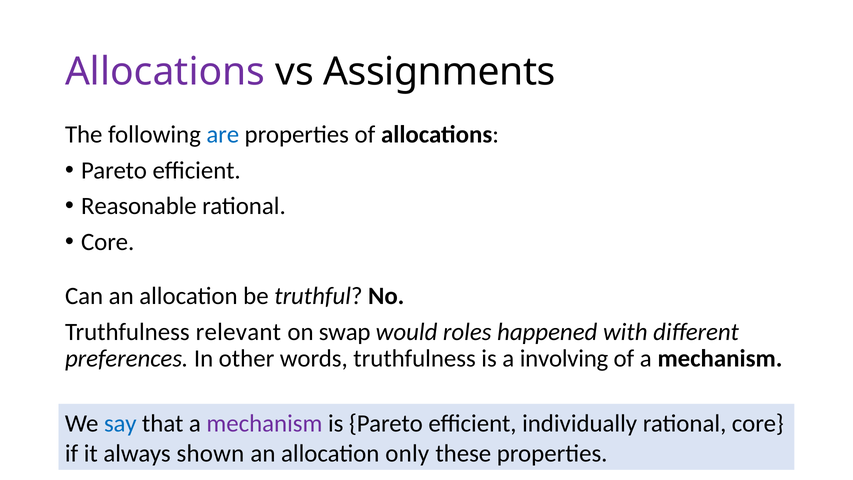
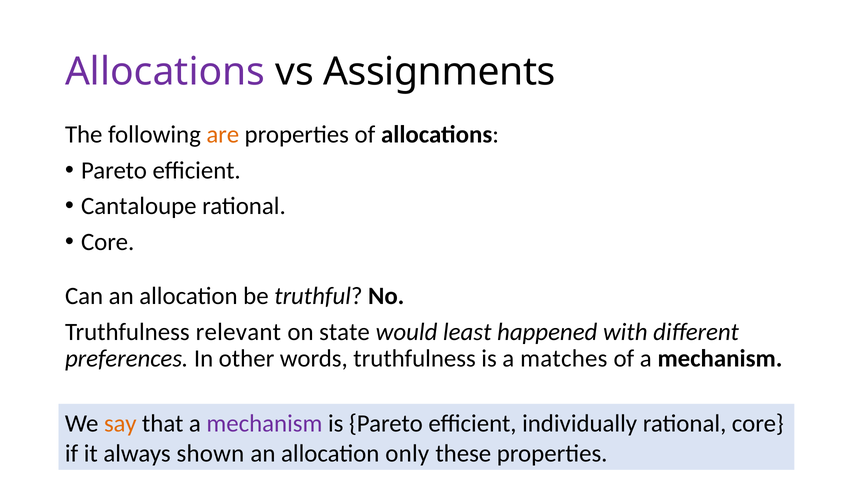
are colour: blue -> orange
Reasonable: Reasonable -> Cantaloupe
swap: swap -> state
roles: roles -> least
involving: involving -> matches
say colour: blue -> orange
